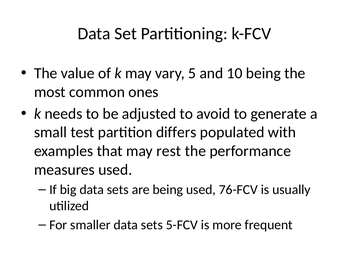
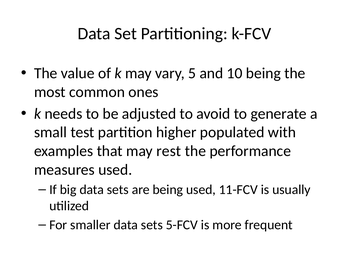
differs: differs -> higher
76-FCV: 76-FCV -> 11-FCV
